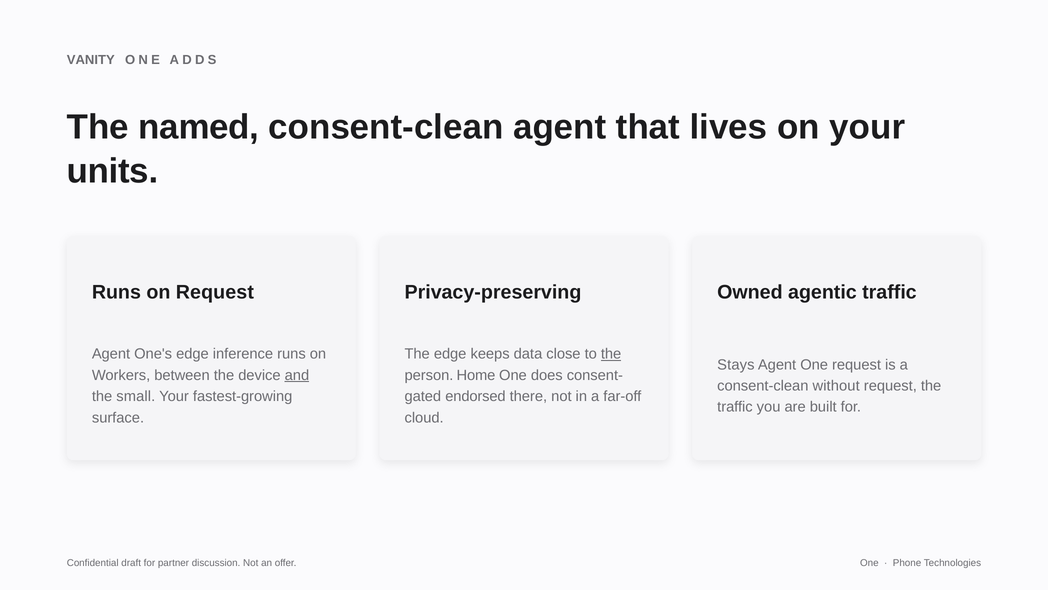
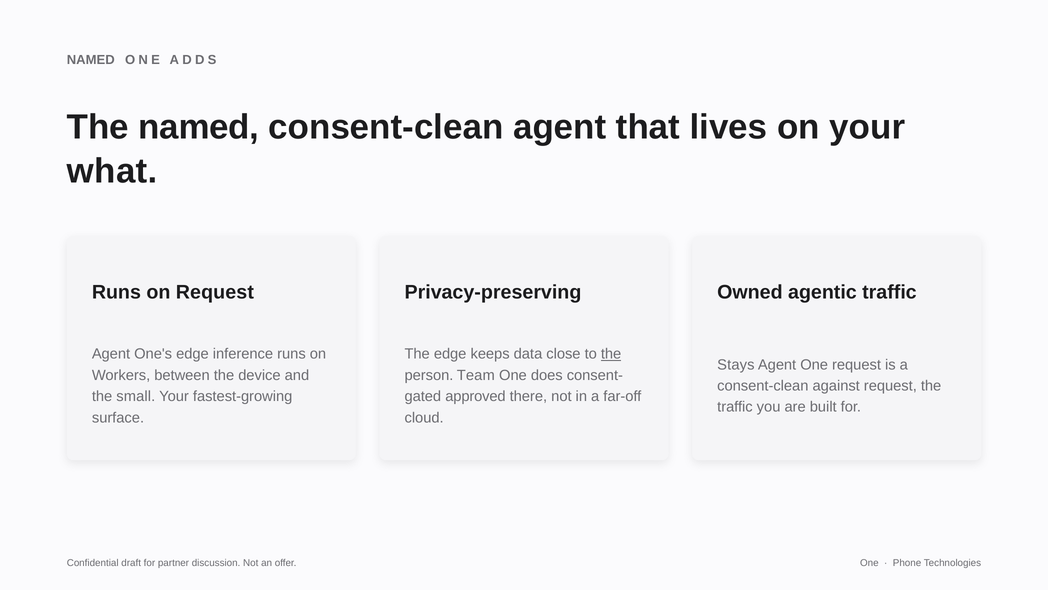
VANITY at (91, 60): VANITY -> NAMED
units: units -> what
and underline: present -> none
Home: Home -> Team
without: without -> against
endorsed: endorsed -> approved
